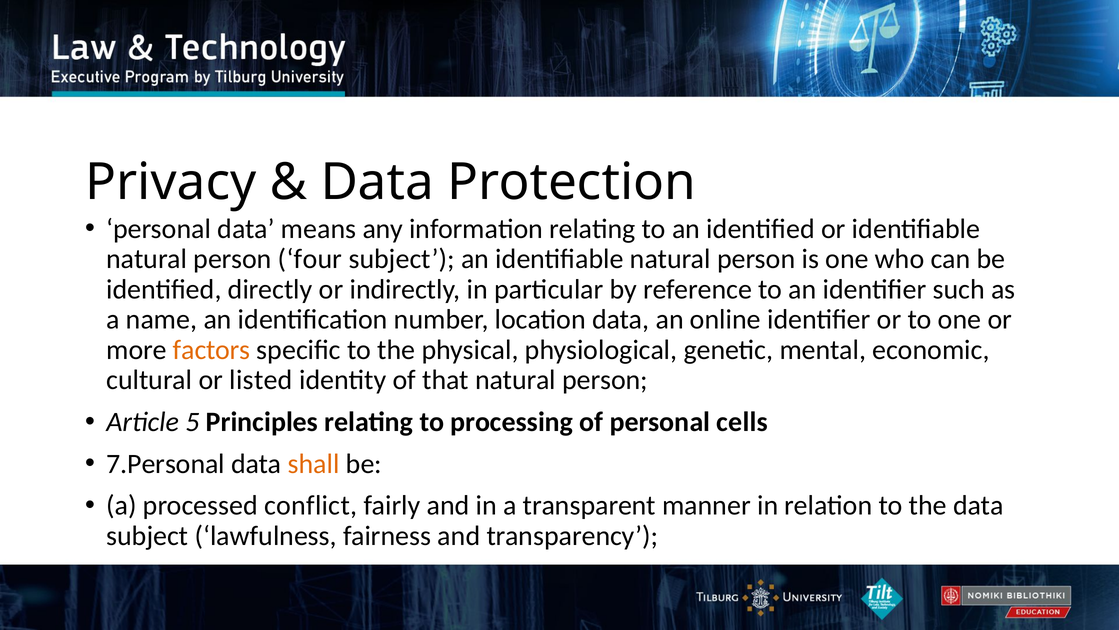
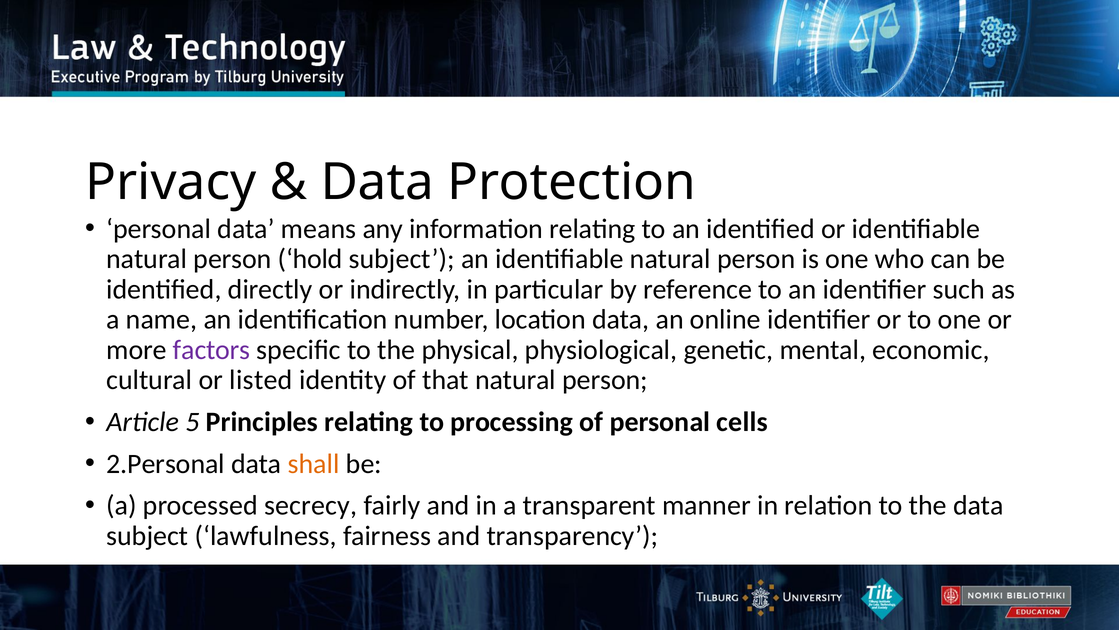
four: four -> hold
factors colour: orange -> purple
7.Personal: 7.Personal -> 2.Personal
conflict: conflict -> secrecy
